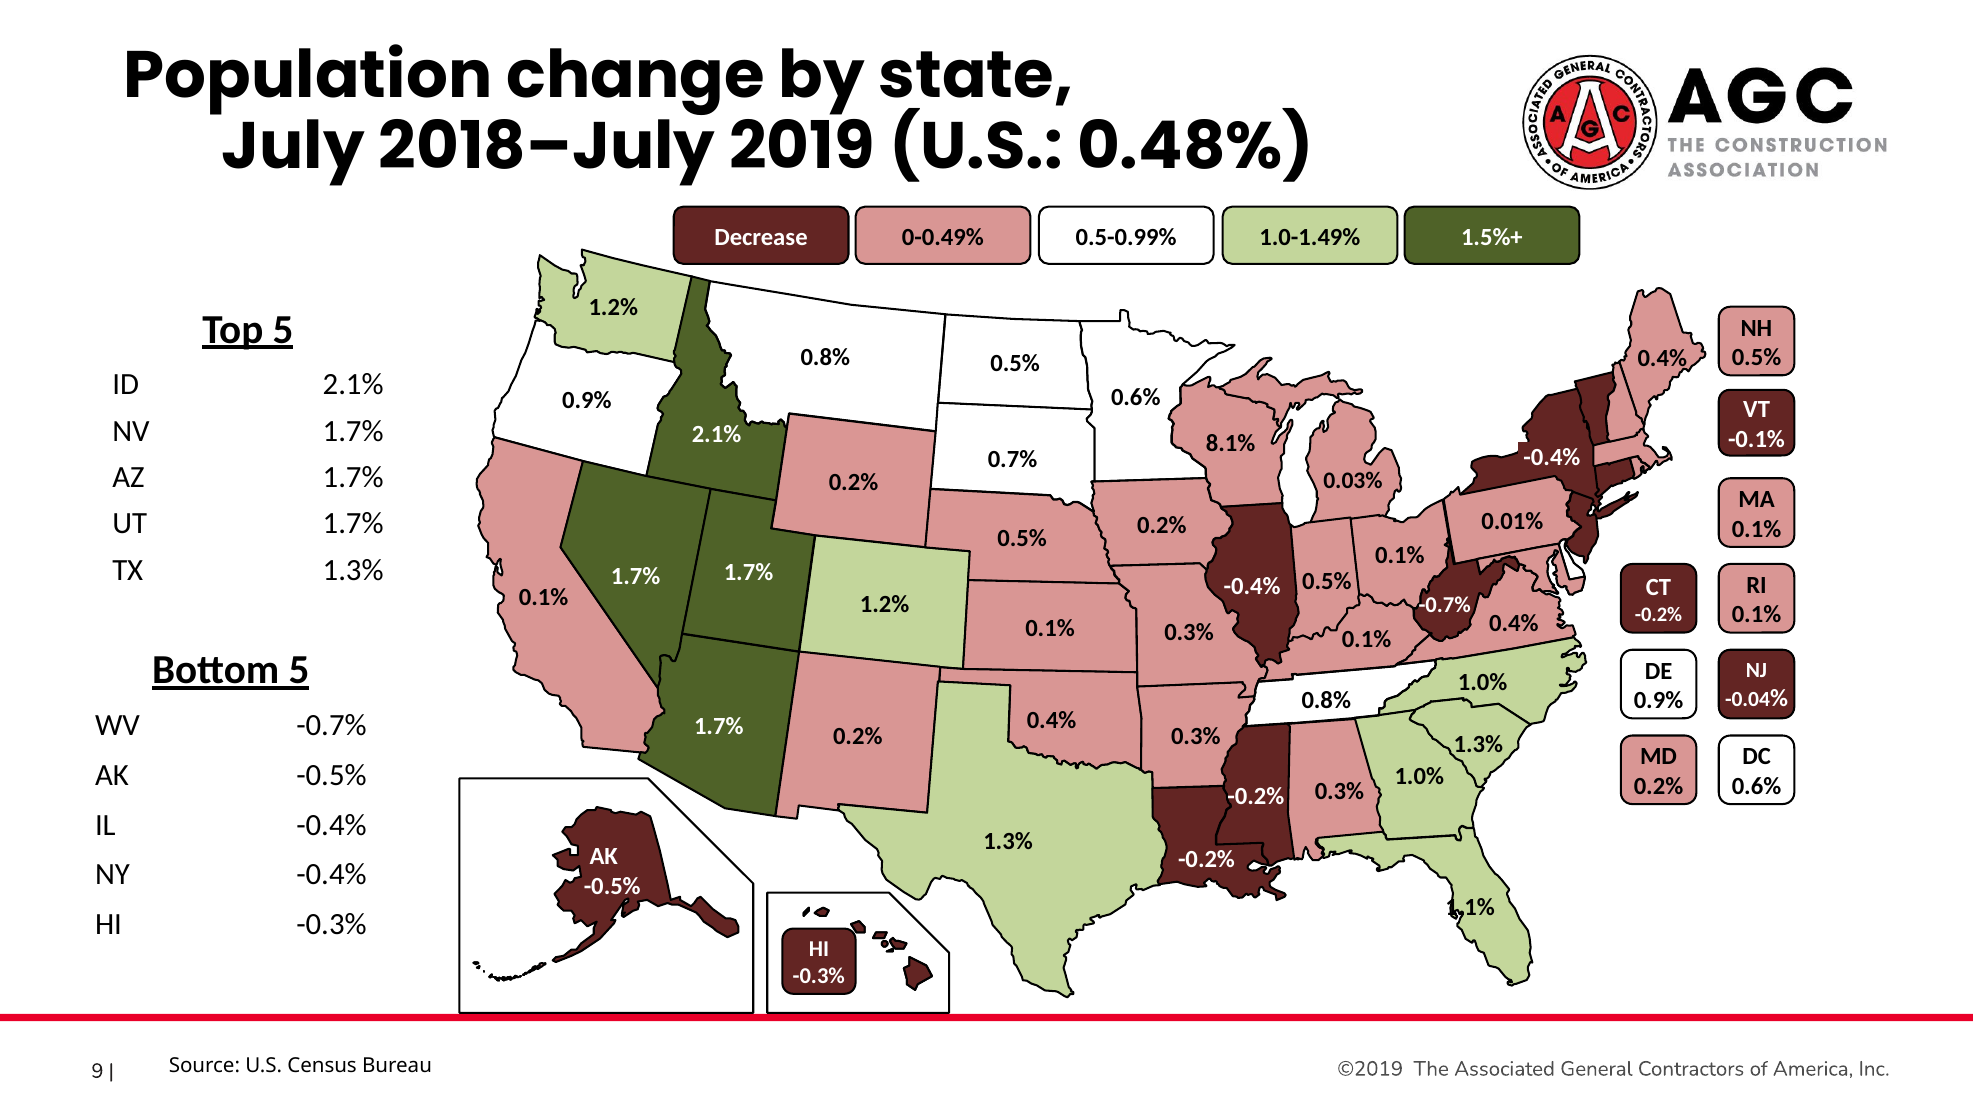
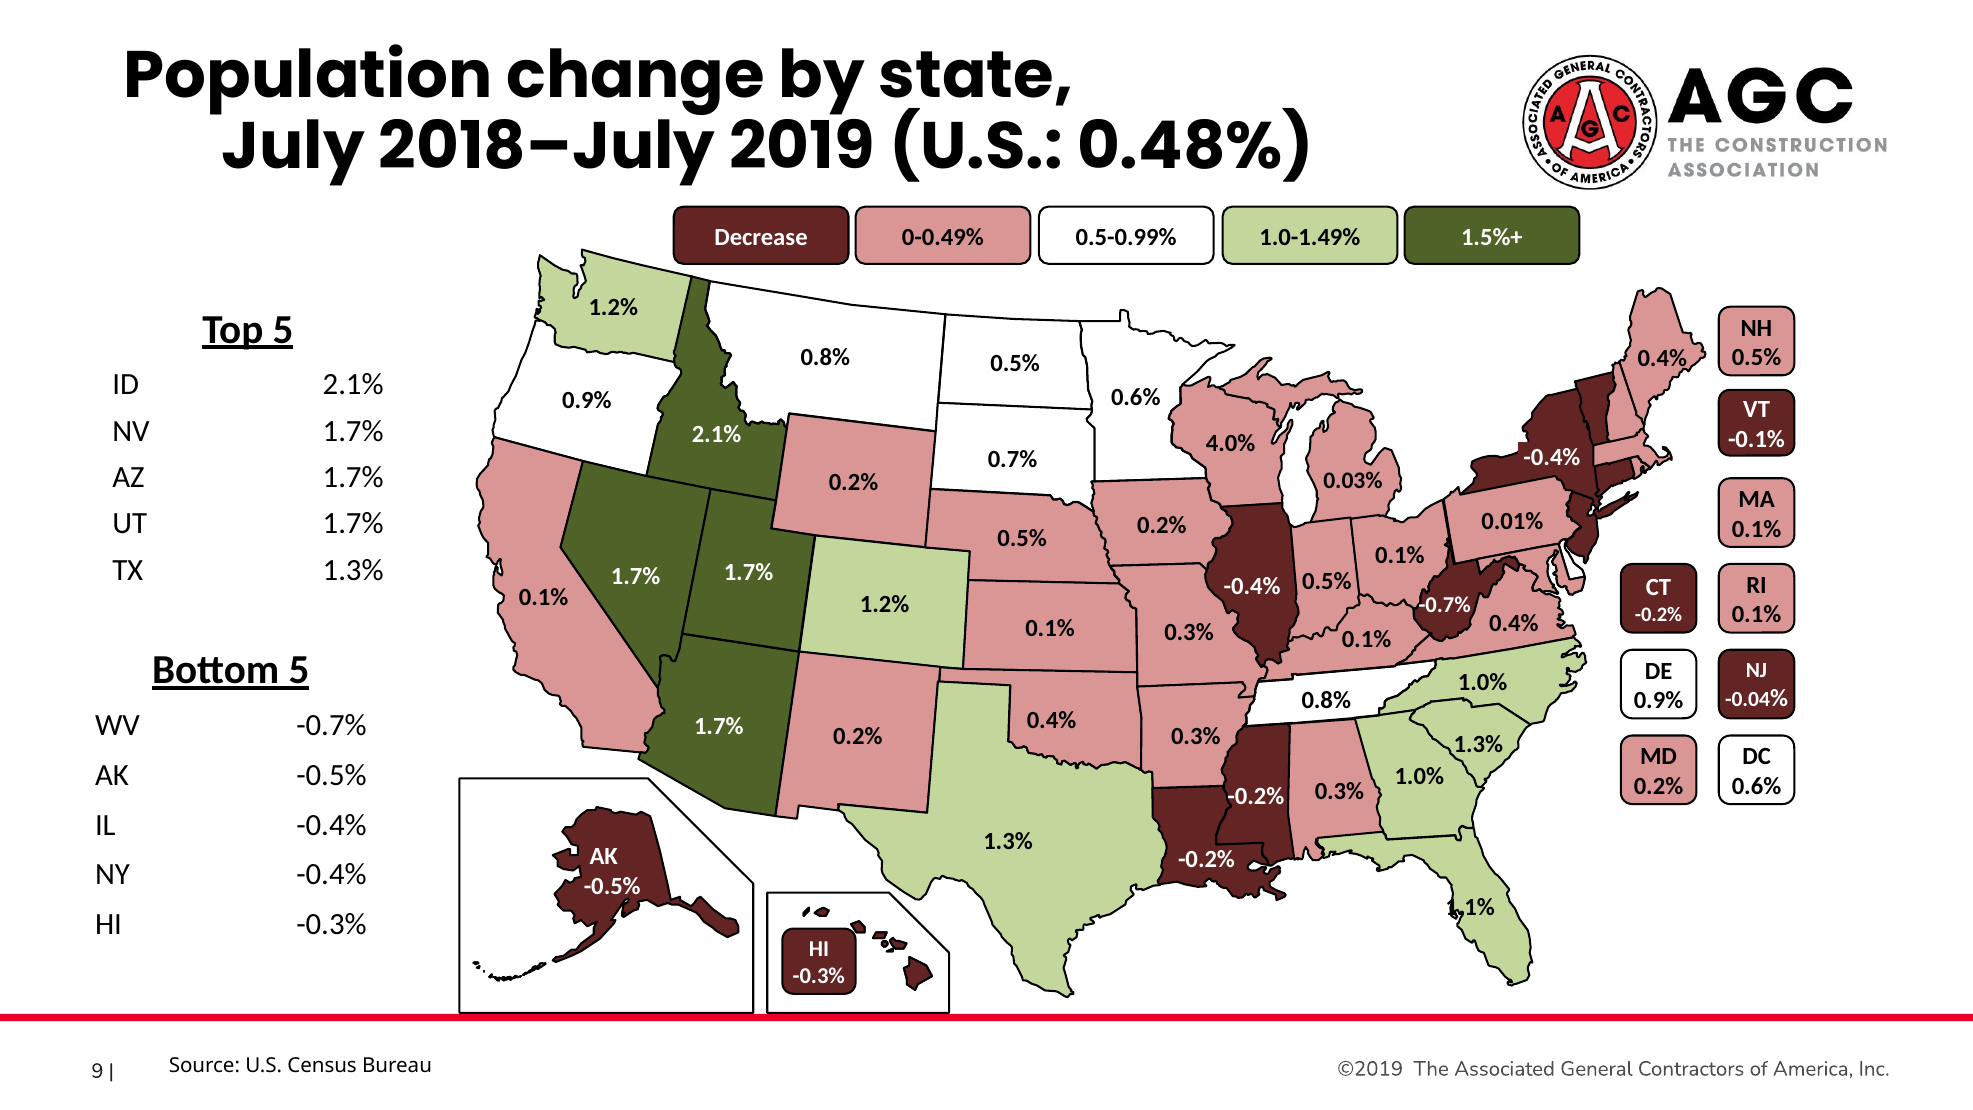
8.1%: 8.1% -> 4.0%
